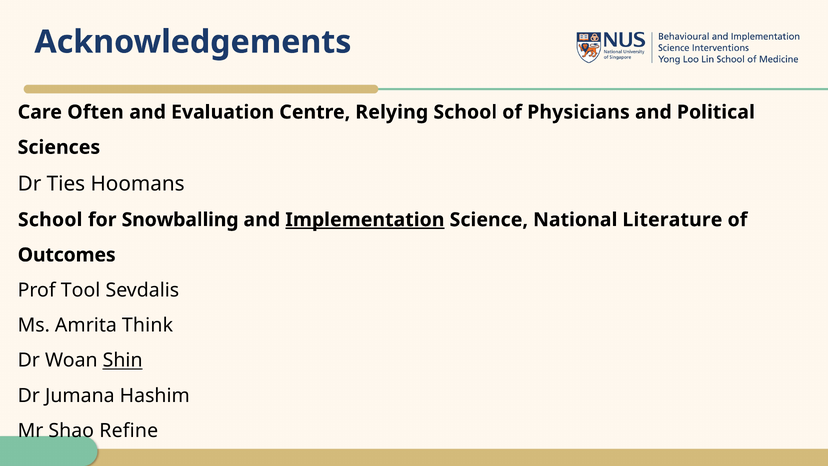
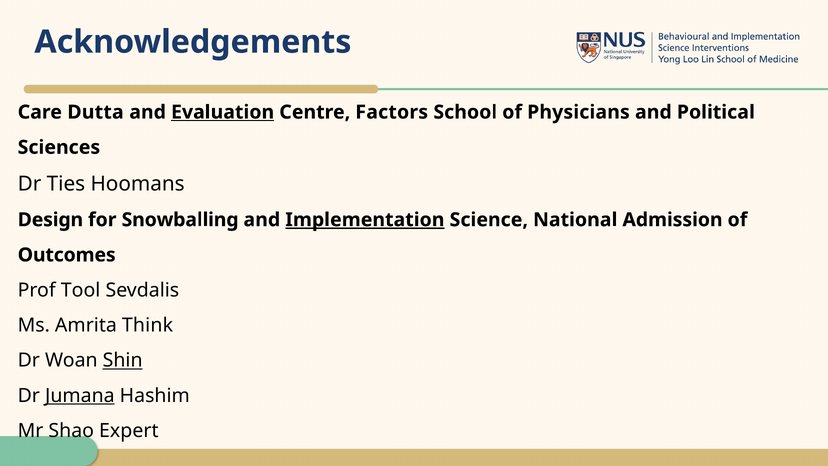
Often: Often -> Dutta
Evaluation underline: none -> present
Relying: Relying -> Factors
School at (50, 220): School -> Design
Literature: Literature -> Admission
Jumana underline: none -> present
Refine: Refine -> Expert
